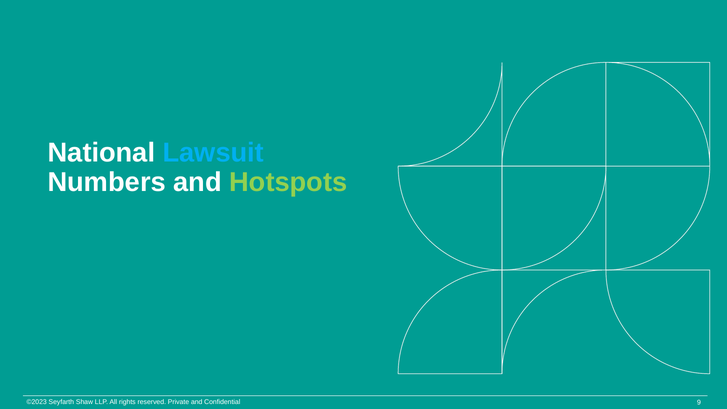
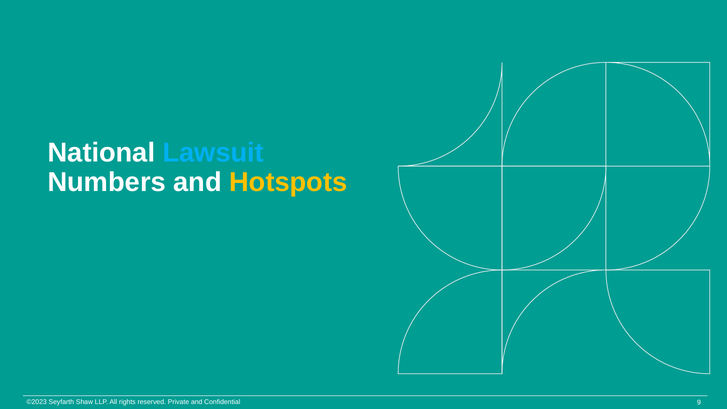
Hotspots colour: light green -> yellow
